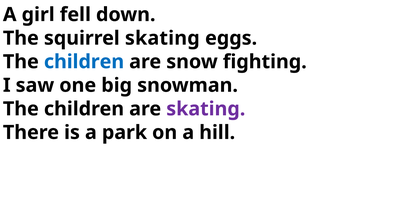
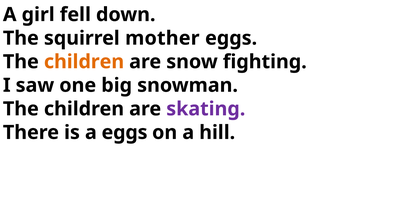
squirrel skating: skating -> mother
children at (84, 62) colour: blue -> orange
a park: park -> eggs
